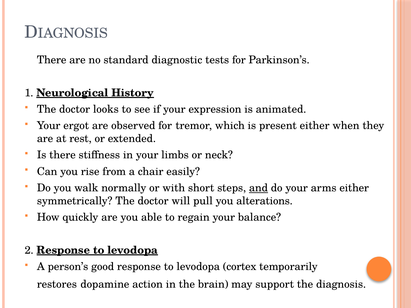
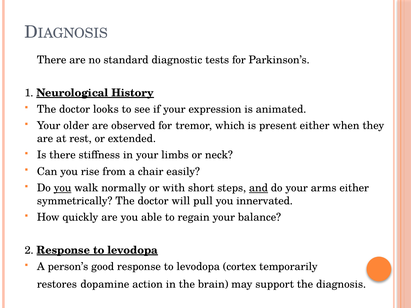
ergot: ergot -> older
you at (63, 188) underline: none -> present
alterations: alterations -> innervated
